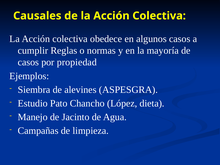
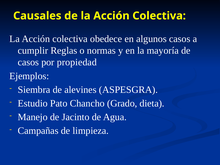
López: López -> Grado
